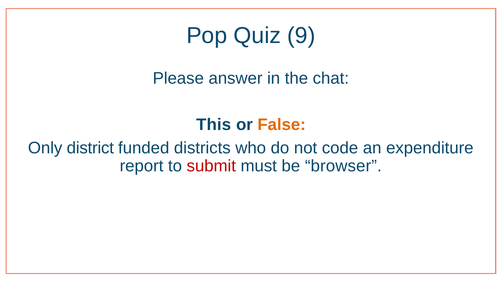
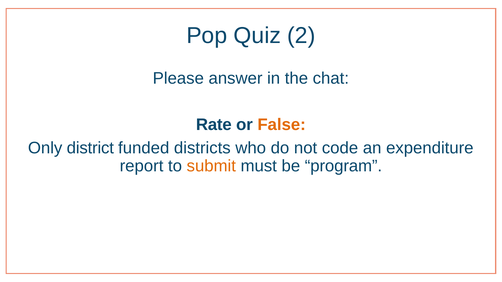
9: 9 -> 2
This: This -> Rate
submit colour: red -> orange
browser: browser -> program
